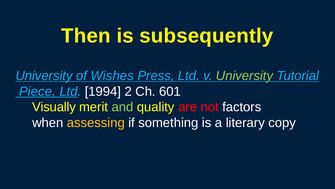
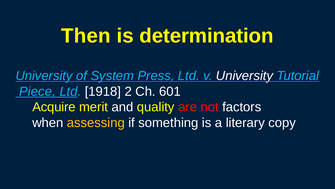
subsequently: subsequently -> determination
Wishes: Wishes -> System
University at (245, 76) colour: light green -> white
1994: 1994 -> 1918
Visually: Visually -> Acquire
and colour: light green -> white
